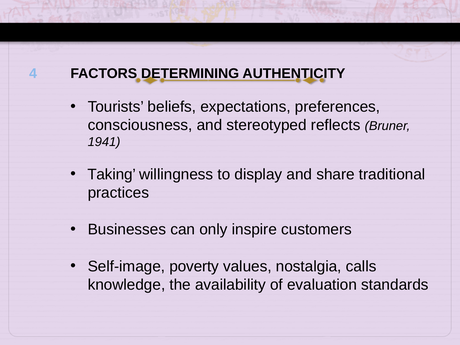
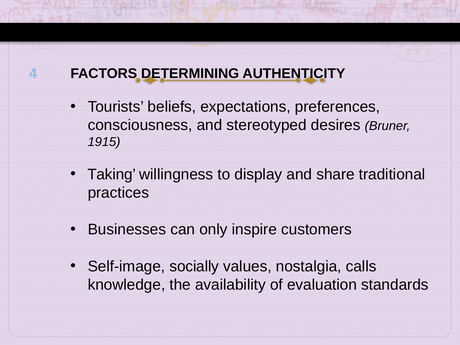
reflects: reflects -> desires
1941: 1941 -> 1915
poverty: poverty -> socially
